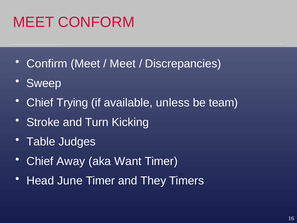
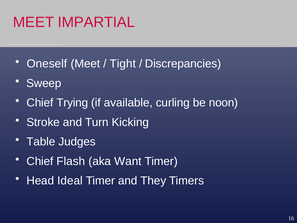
CONFORM: CONFORM -> IMPARTIAL
Confirm: Confirm -> Oneself
Meet at (123, 64): Meet -> Tight
unless: unless -> curling
team: team -> noon
Away: Away -> Flash
June: June -> Ideal
